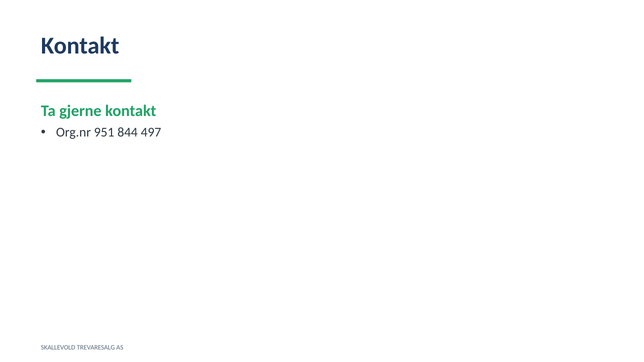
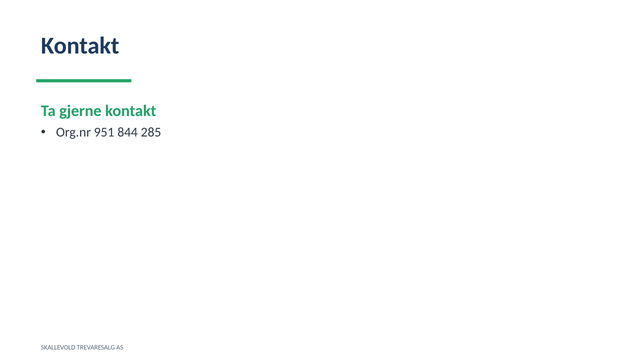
497: 497 -> 285
